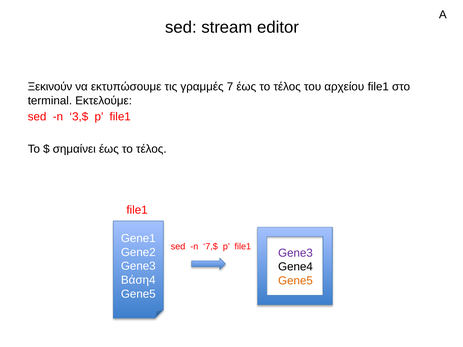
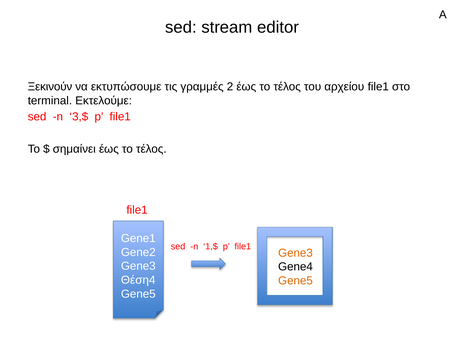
7: 7 -> 2
7,$: 7,$ -> 1,$
Gene3 at (295, 253) colour: purple -> orange
Βάση4: Βάση4 -> Θέση4
